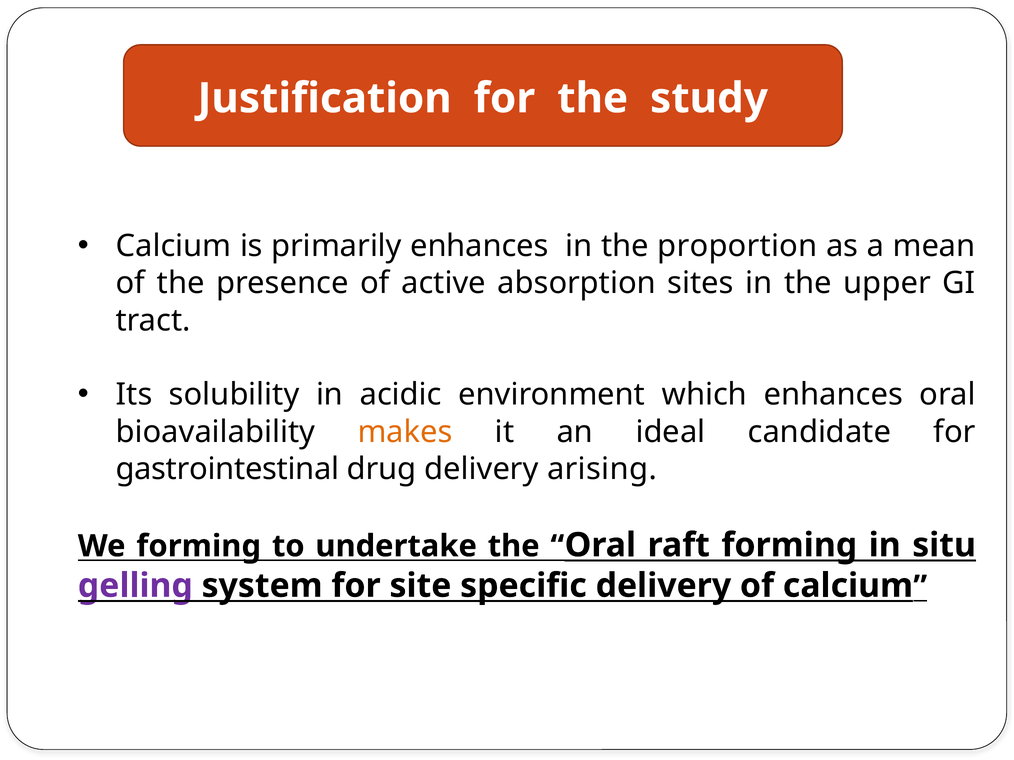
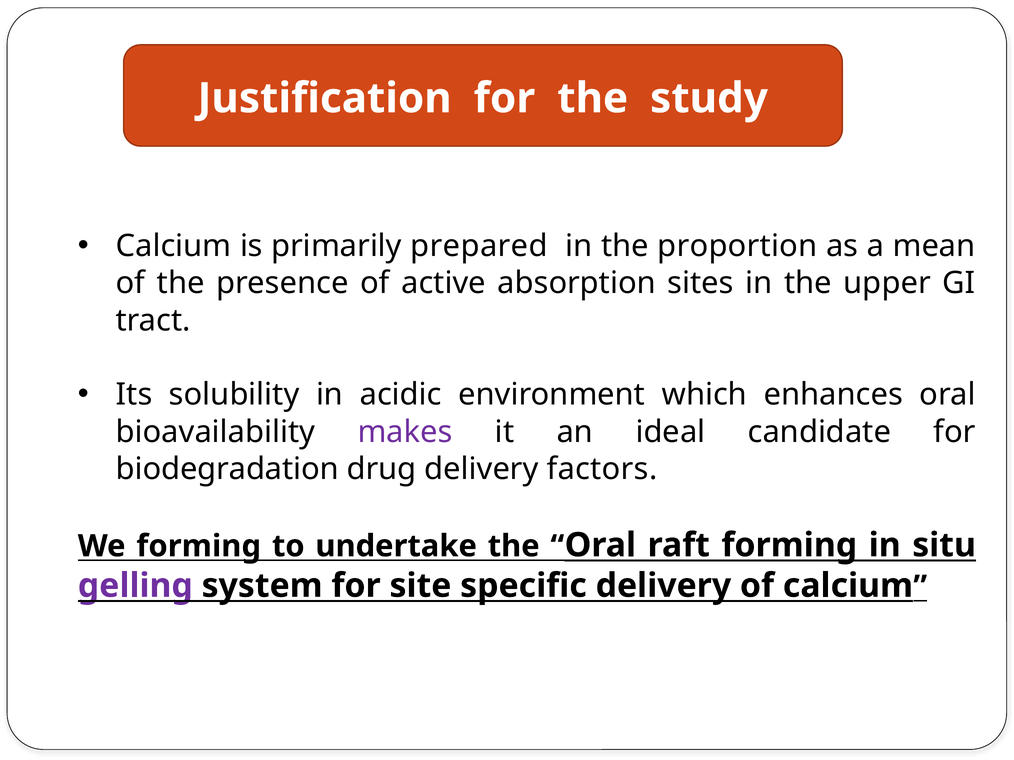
primarily enhances: enhances -> prepared
makes colour: orange -> purple
gastrointestinal: gastrointestinal -> biodegradation
arising: arising -> factors
